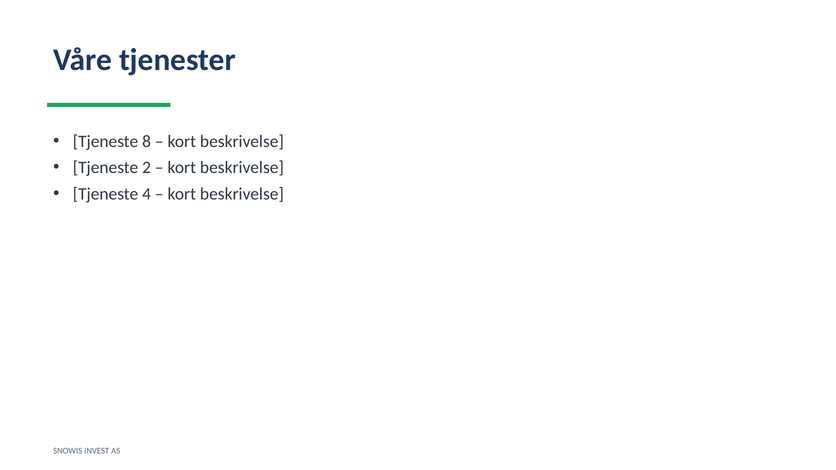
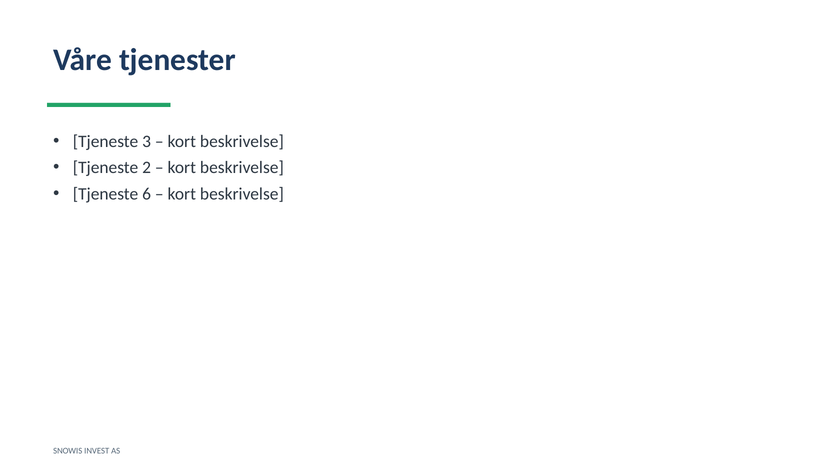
8: 8 -> 3
4: 4 -> 6
